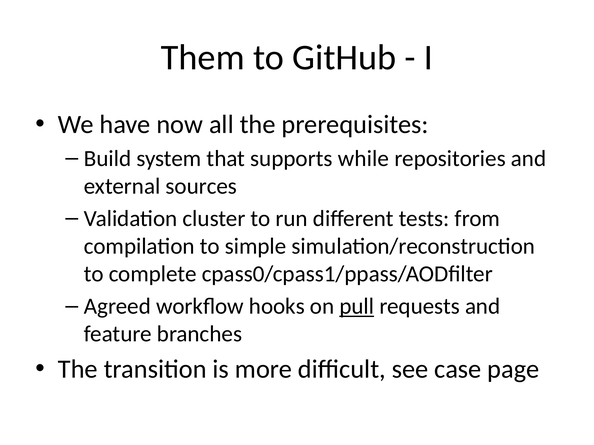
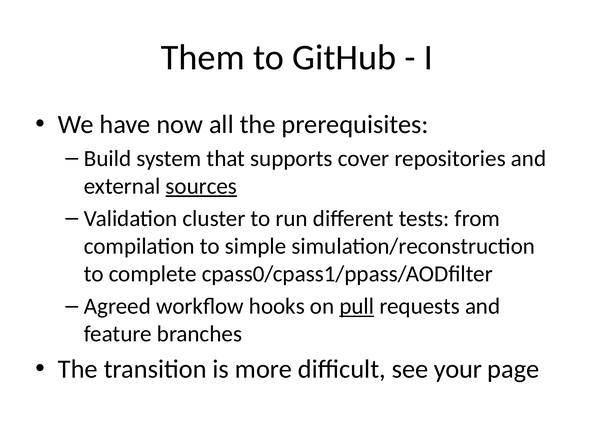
while: while -> cover
sources underline: none -> present
case: case -> your
